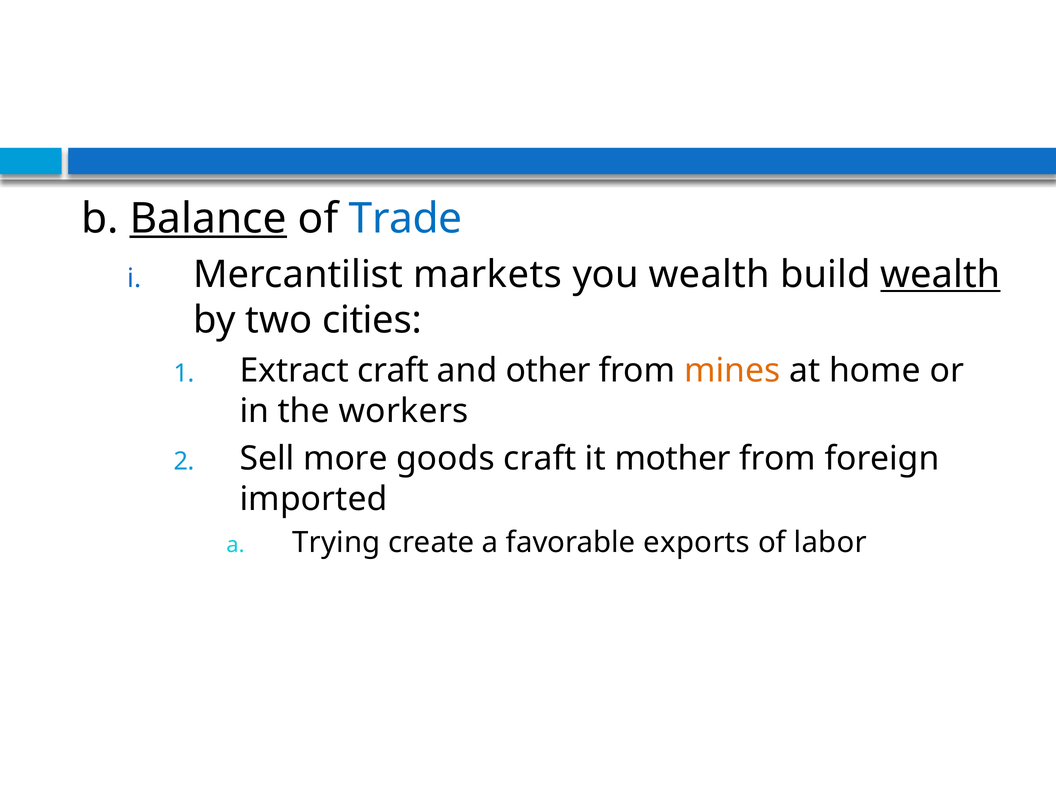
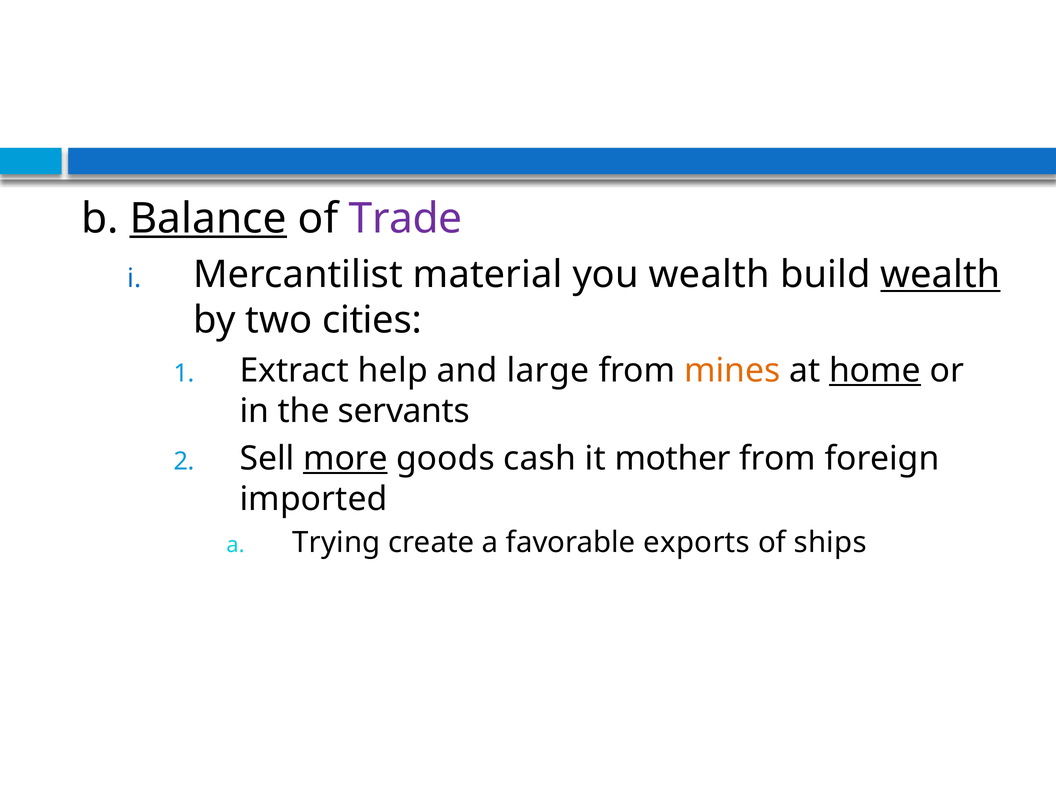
Trade colour: blue -> purple
markets: markets -> material
Extract craft: craft -> help
other: other -> large
home underline: none -> present
workers: workers -> servants
more underline: none -> present
goods craft: craft -> cash
labor: labor -> ships
